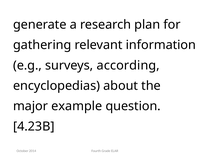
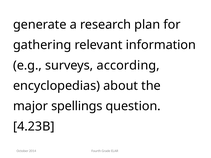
example: example -> spellings
